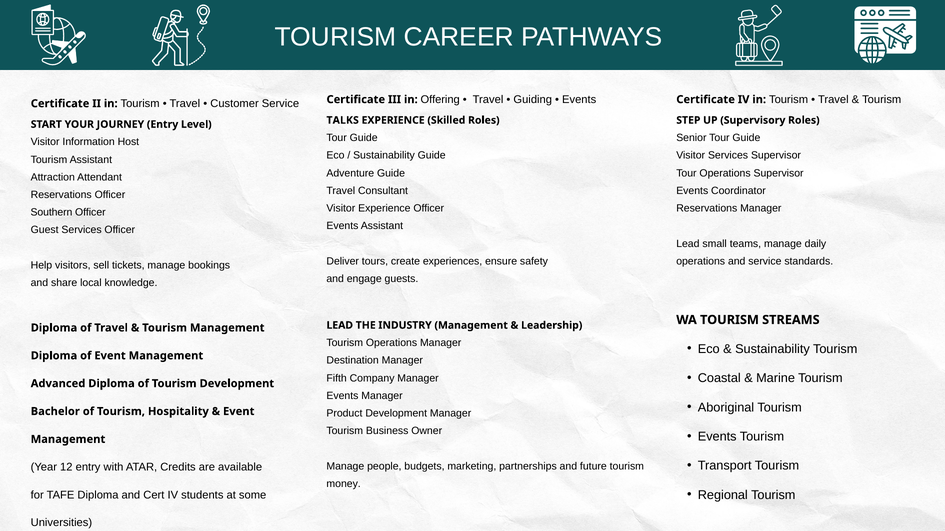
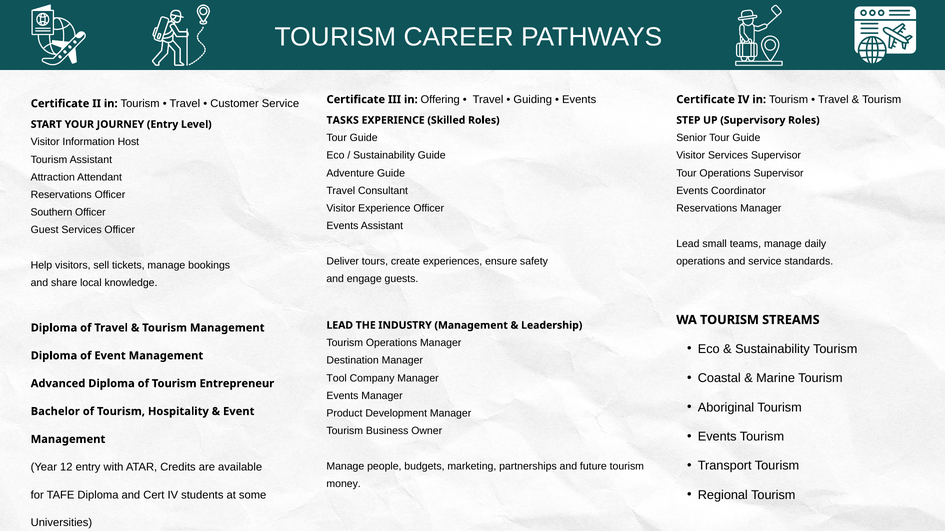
TALKS: TALKS -> TASKS
Fifth: Fifth -> Tool
Tourism Development: Development -> Entrepreneur
